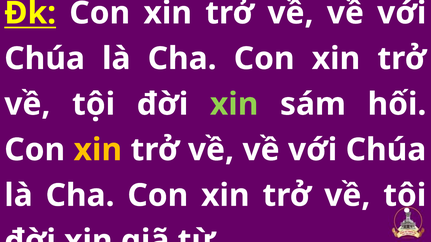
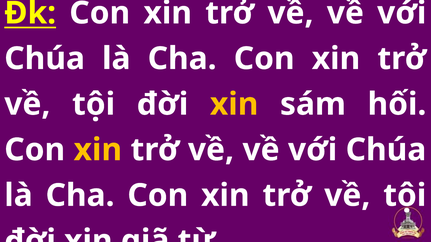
xin at (234, 104) colour: light green -> yellow
